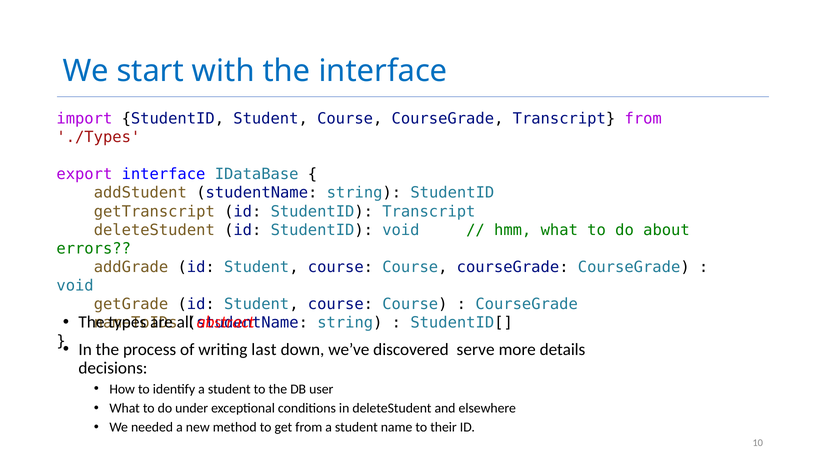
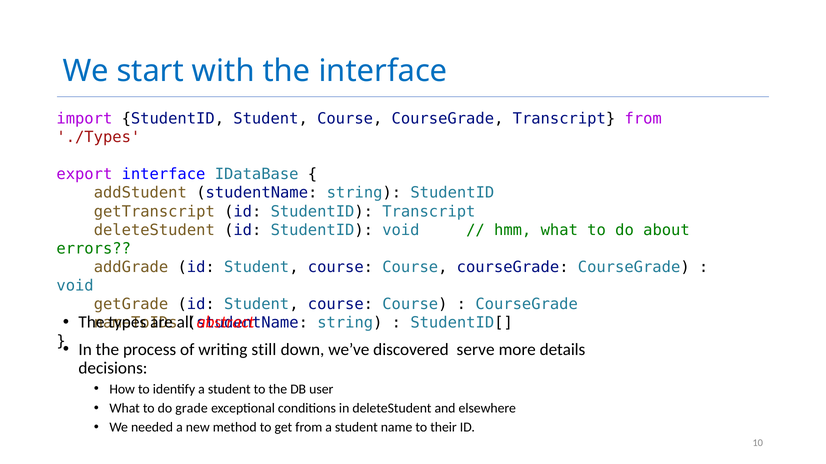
last: last -> still
under: under -> grade
